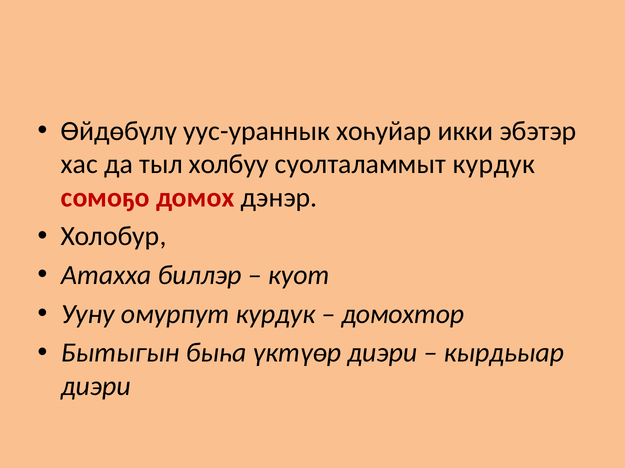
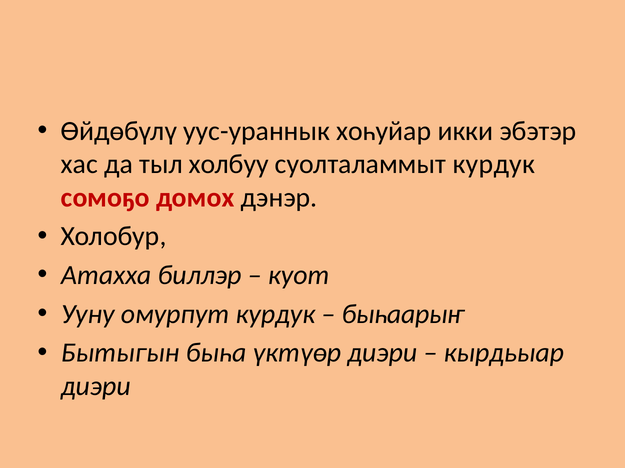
домохтор: домохтор -> быһаарыҥ
